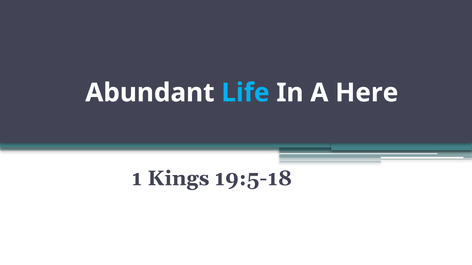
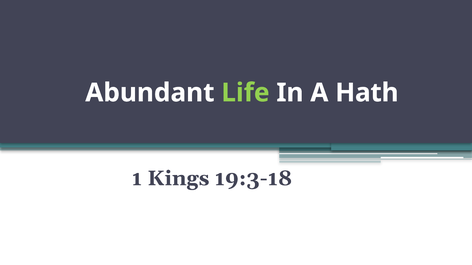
Life colour: light blue -> light green
Here: Here -> Hath
19:5-18: 19:5-18 -> 19:3-18
